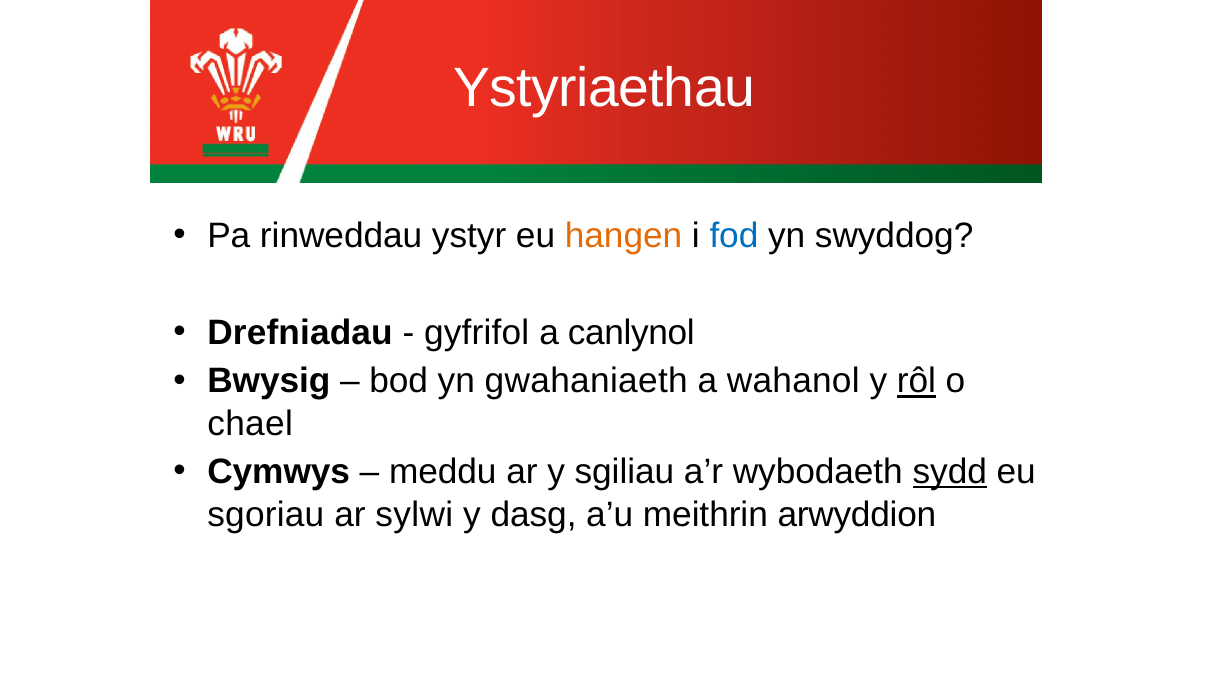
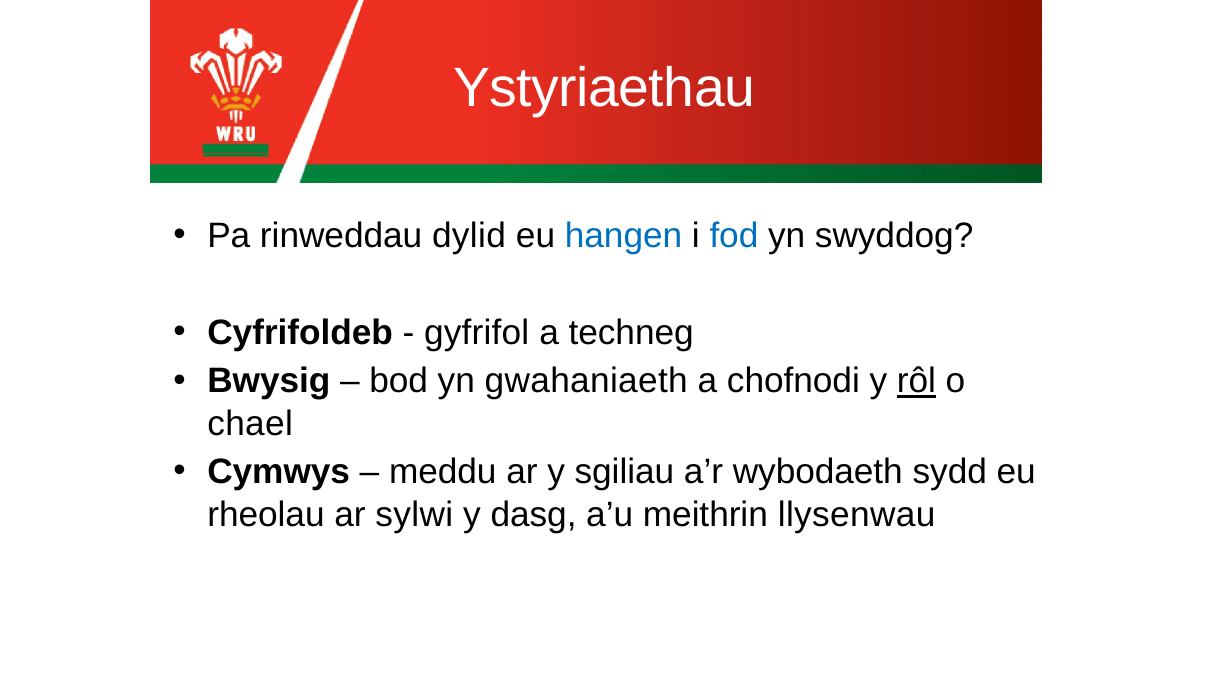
ystyr: ystyr -> dylid
hangen colour: orange -> blue
Drefniadau: Drefniadau -> Cyfrifoldeb
canlynol: canlynol -> techneg
wahanol: wahanol -> chofnodi
sydd underline: present -> none
sgoriau: sgoriau -> rheolau
arwyddion: arwyddion -> llysenwau
